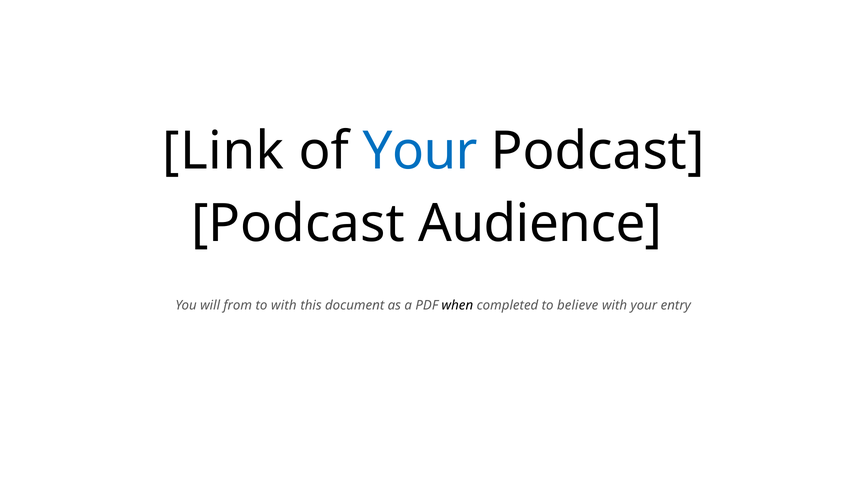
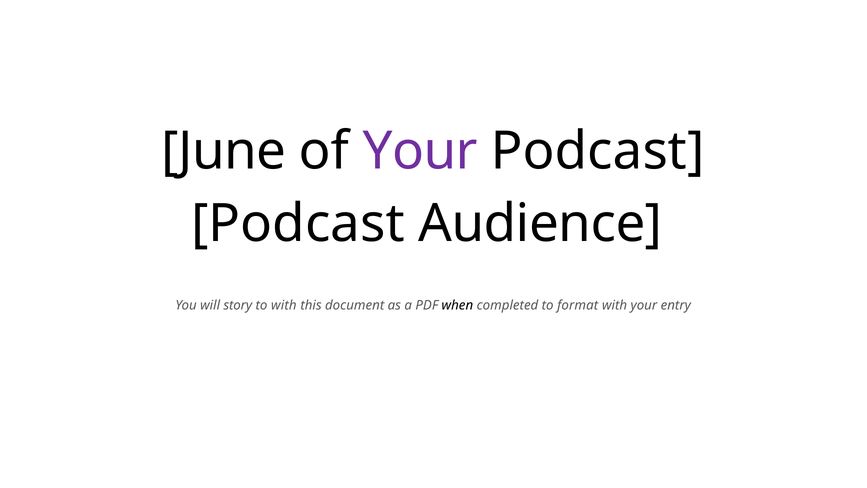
Link: Link -> June
Your at (420, 151) colour: blue -> purple
from: from -> story
believe: believe -> format
